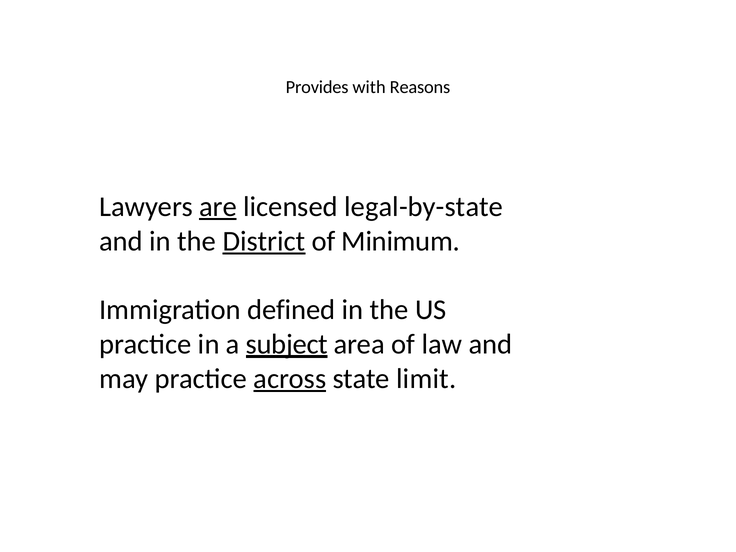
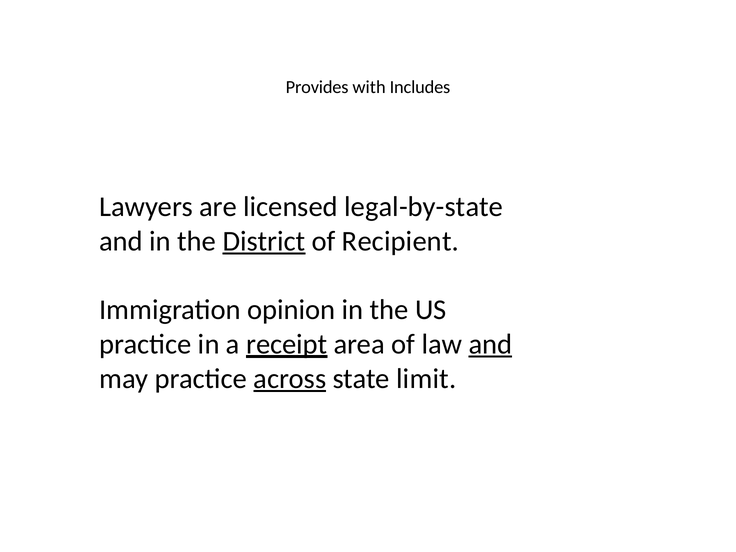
Reasons: Reasons -> Includes
are underline: present -> none
Minimum: Minimum -> Recipient
defined: defined -> opinion
subject: subject -> receipt
and at (490, 344) underline: none -> present
